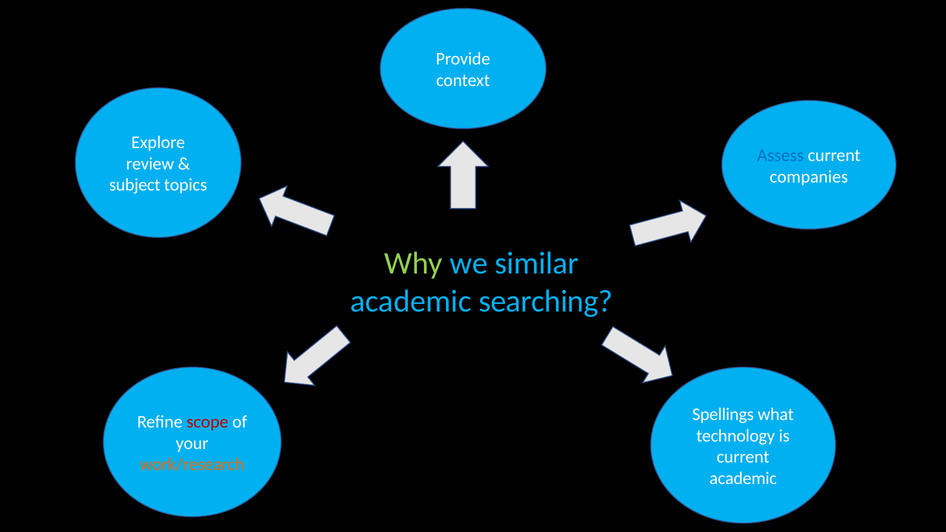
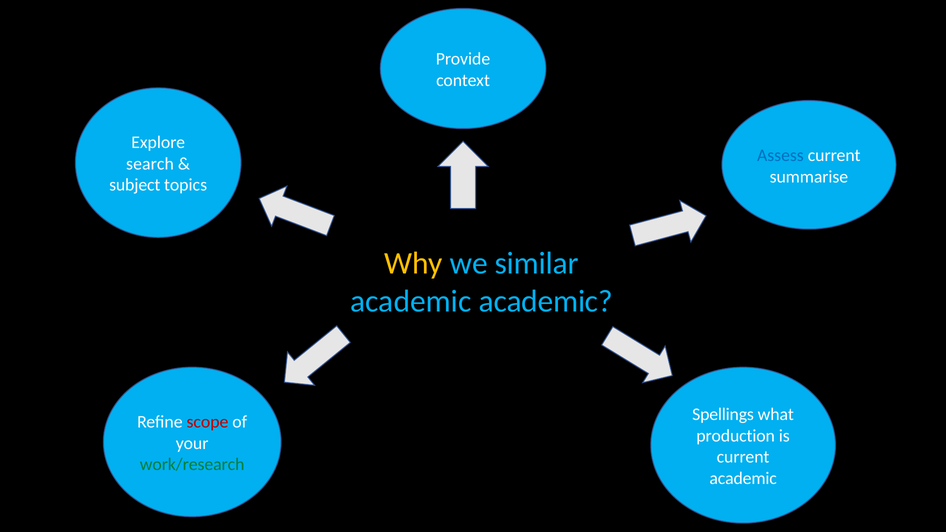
review: review -> search
companies: companies -> summarise
Why colour: light green -> yellow
academic searching: searching -> academic
technology: technology -> production
work/research colour: orange -> green
